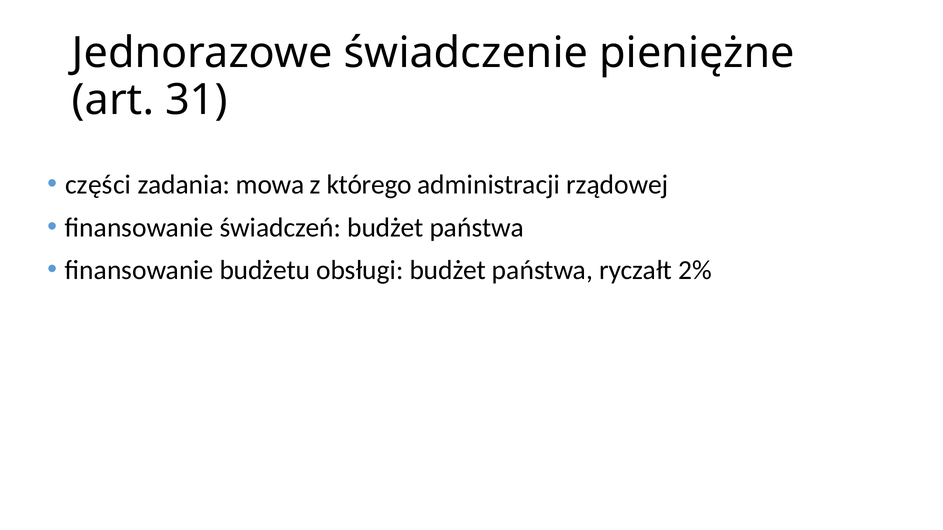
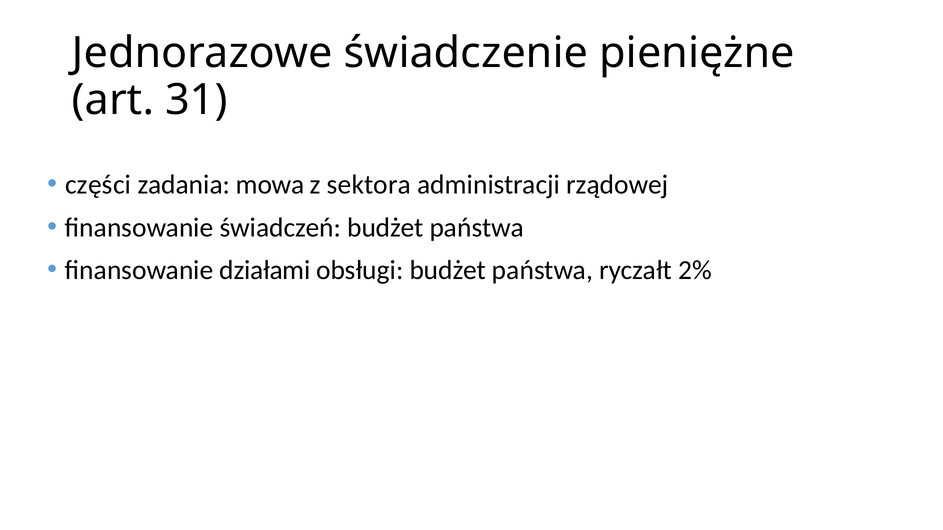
którego: którego -> sektora
budżetu: budżetu -> działami
